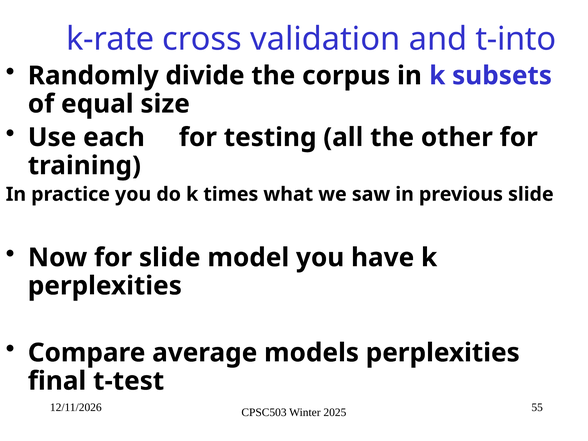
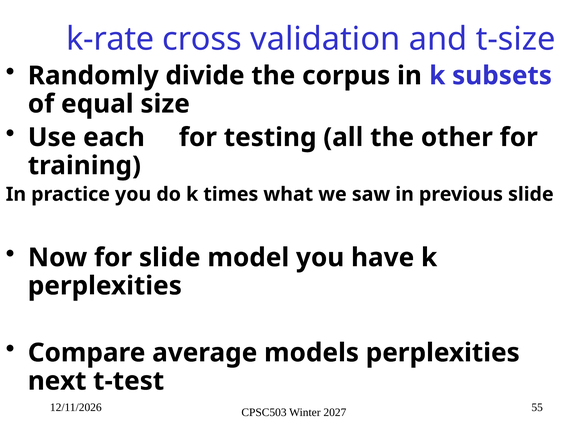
t-into: t-into -> t-size
final: final -> next
2025: 2025 -> 2027
